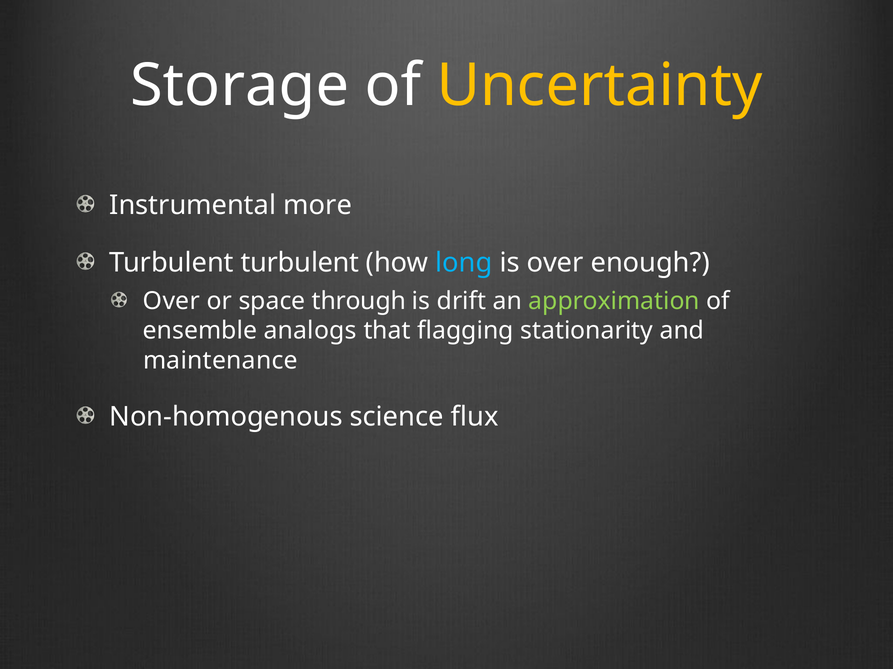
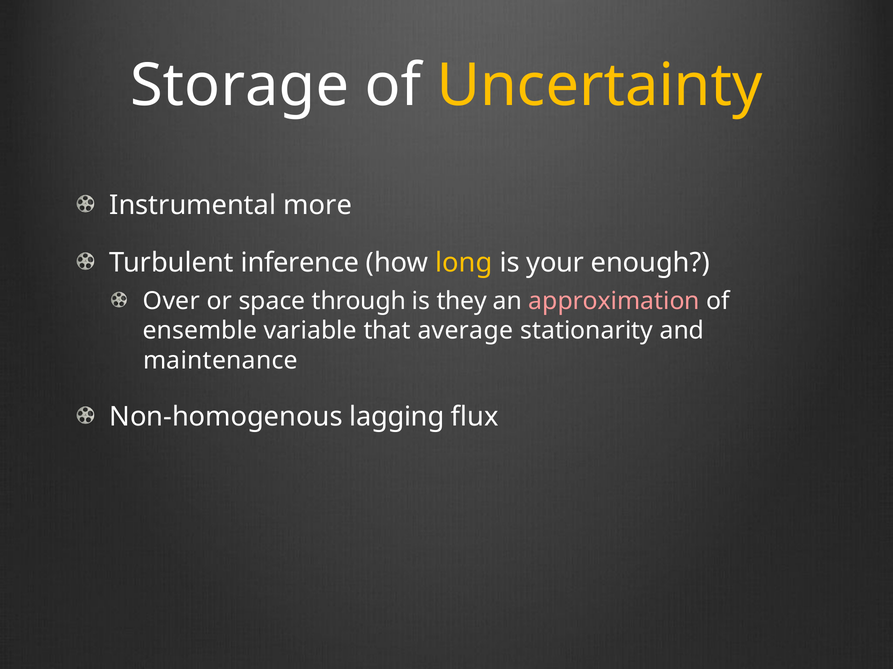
Turbulent turbulent: turbulent -> inference
long colour: light blue -> yellow
is over: over -> your
drift: drift -> they
approximation colour: light green -> pink
analogs: analogs -> variable
flagging: flagging -> average
science: science -> lagging
